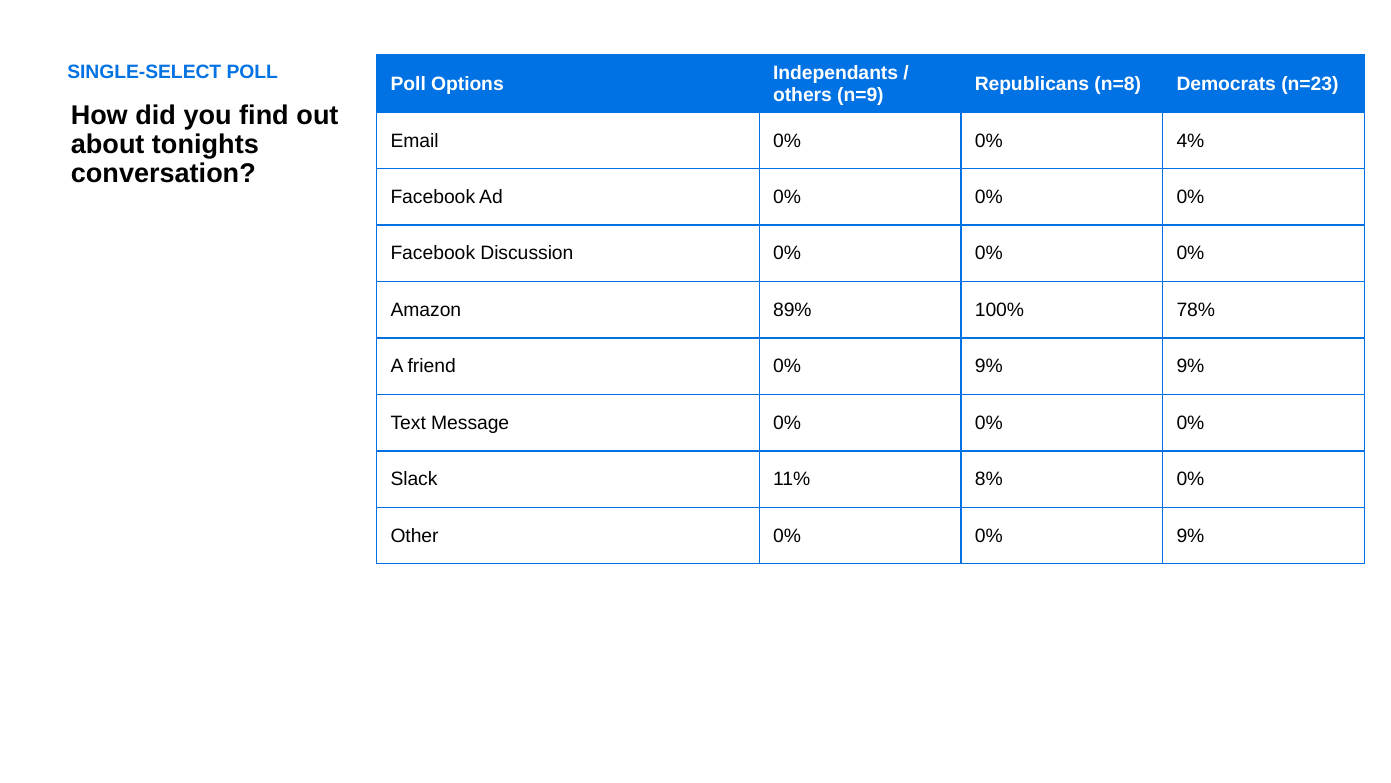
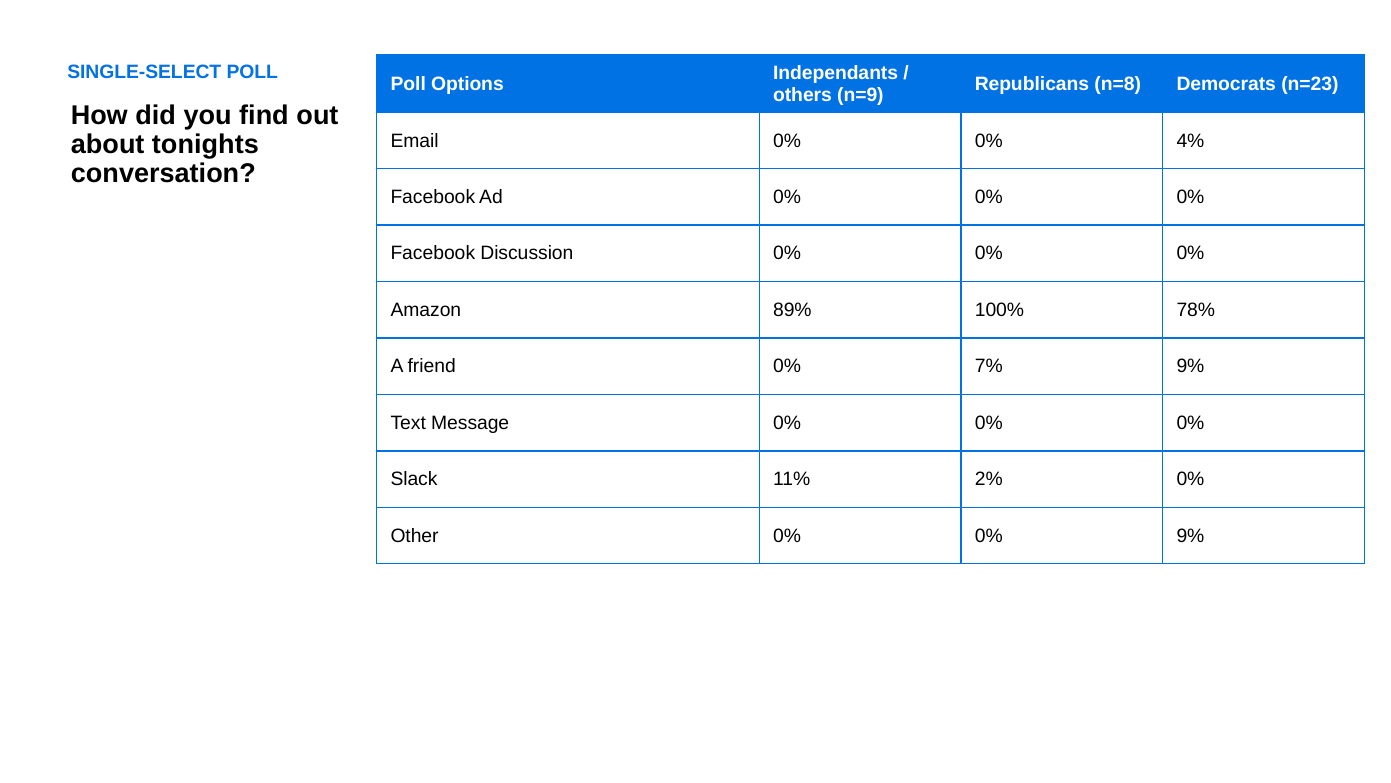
friend 0% 9%: 9% -> 7%
8%: 8% -> 2%
